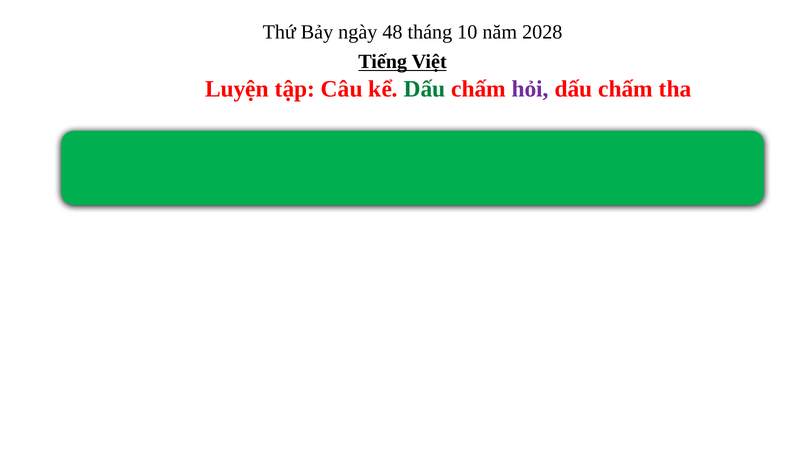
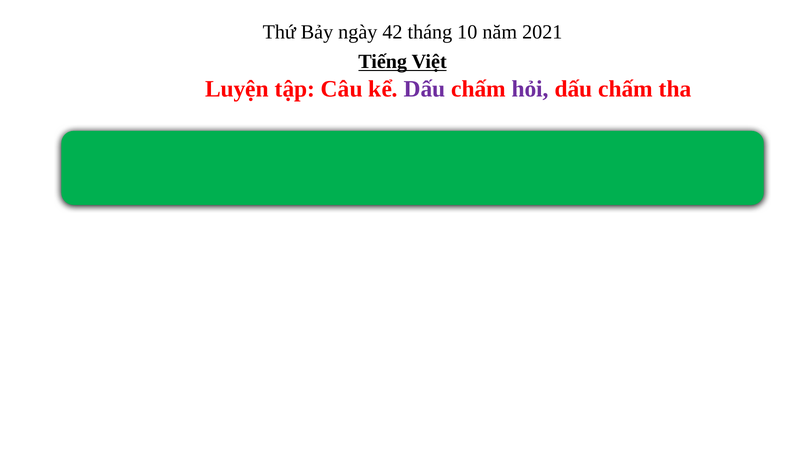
48: 48 -> 42
2028: 2028 -> 2021
Dấu at (425, 89) colour: green -> purple
